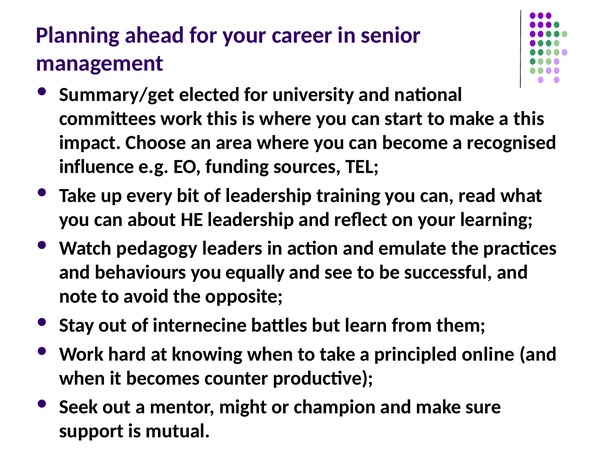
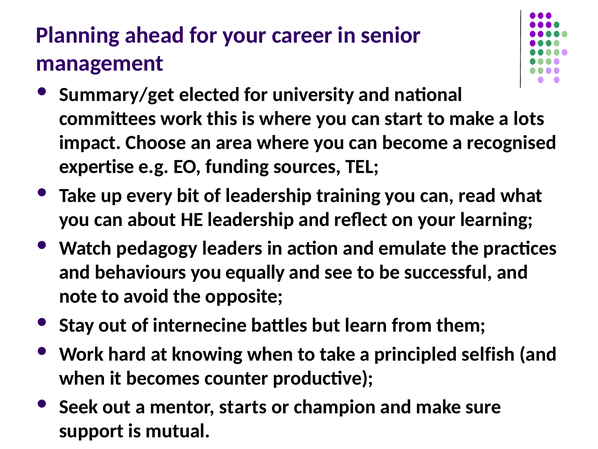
a this: this -> lots
influence: influence -> expertise
online: online -> selfish
might: might -> starts
